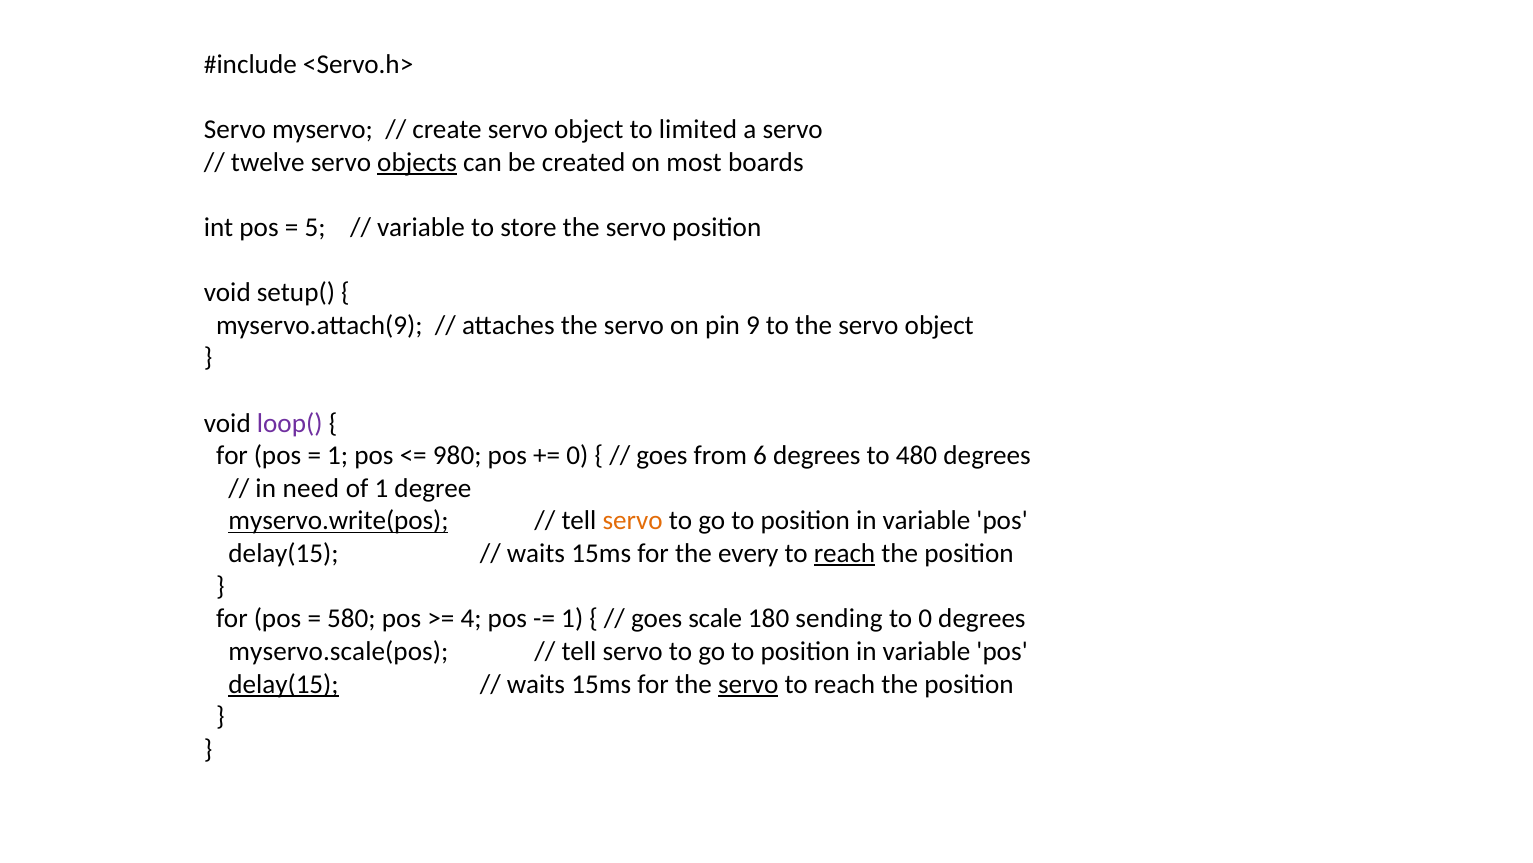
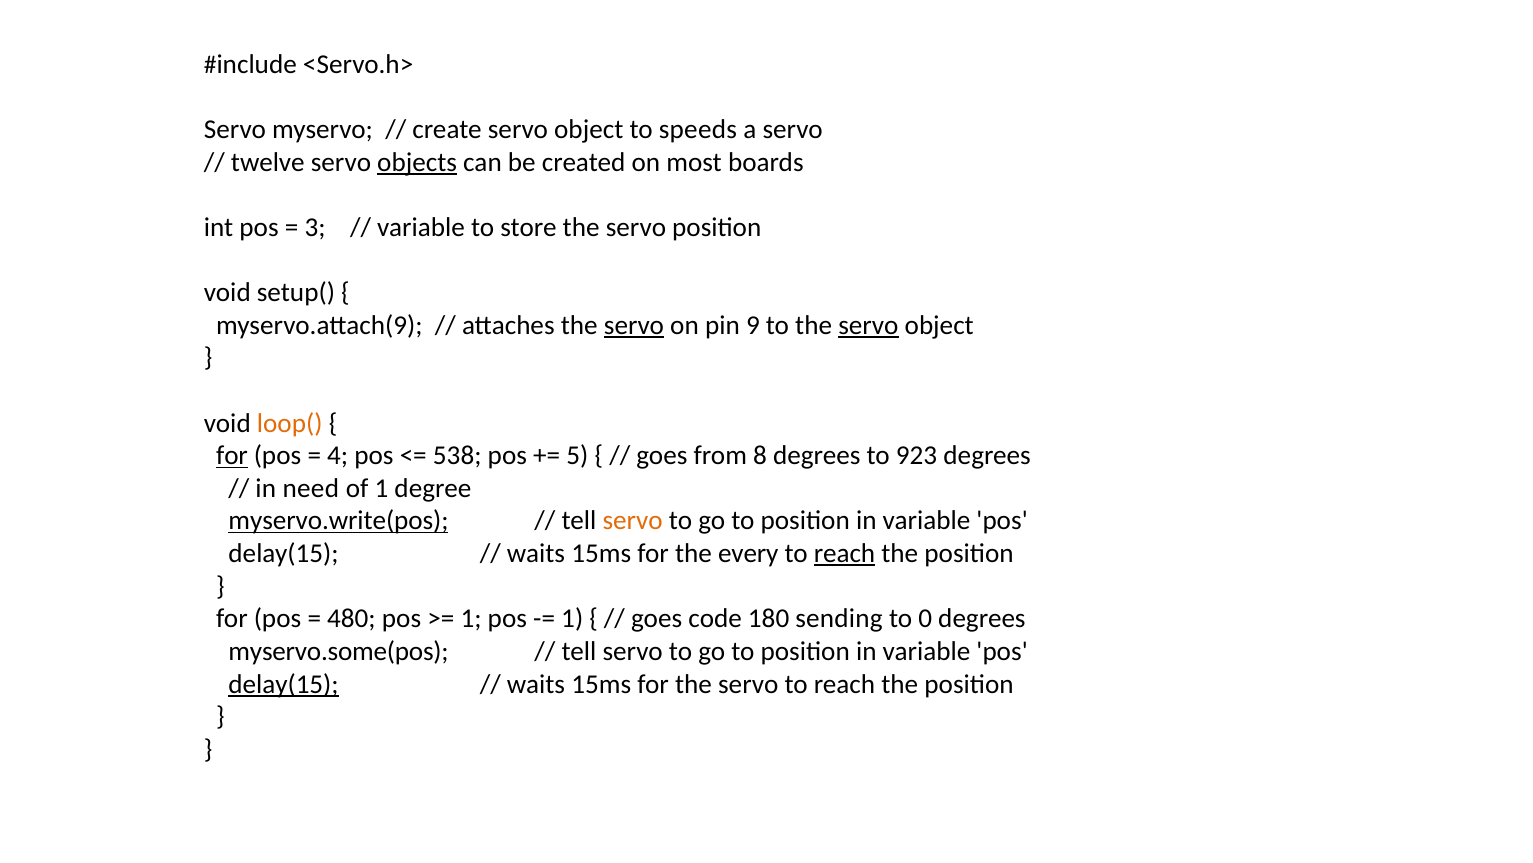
limited: limited -> speeds
5: 5 -> 3
servo at (634, 325) underline: none -> present
servo at (868, 325) underline: none -> present
loop( colour: purple -> orange
for at (232, 455) underline: none -> present
1 at (338, 455): 1 -> 4
980: 980 -> 538
0 at (577, 455): 0 -> 5
6: 6 -> 8
480: 480 -> 923
580: 580 -> 480
4 at (471, 618): 4 -> 1
scale: scale -> code
myservo.scale(pos: myservo.scale(pos -> myservo.some(pos
servo at (748, 684) underline: present -> none
